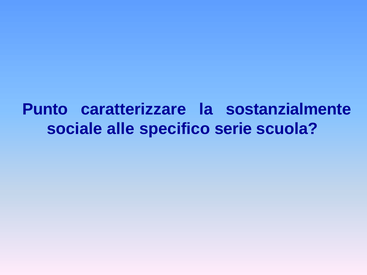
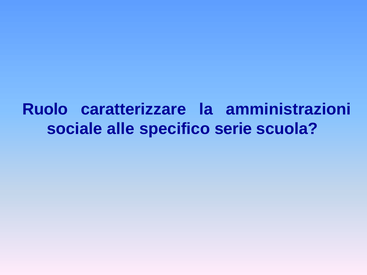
Punto: Punto -> Ruolo
sostanzialmente: sostanzialmente -> amministrazioni
